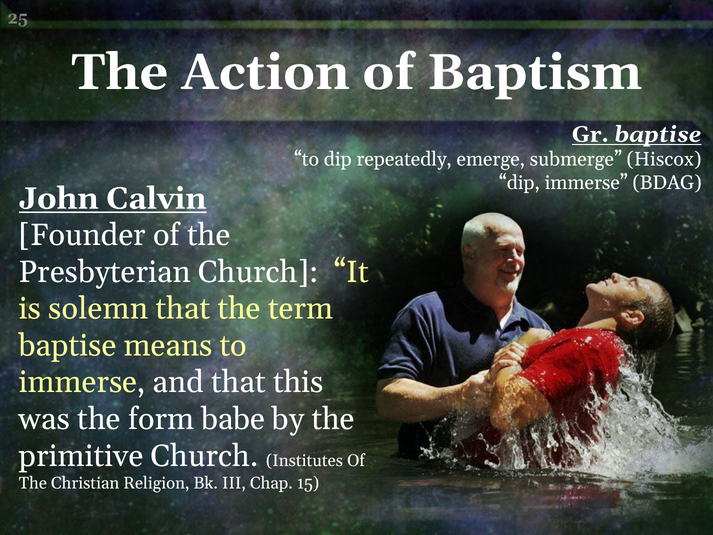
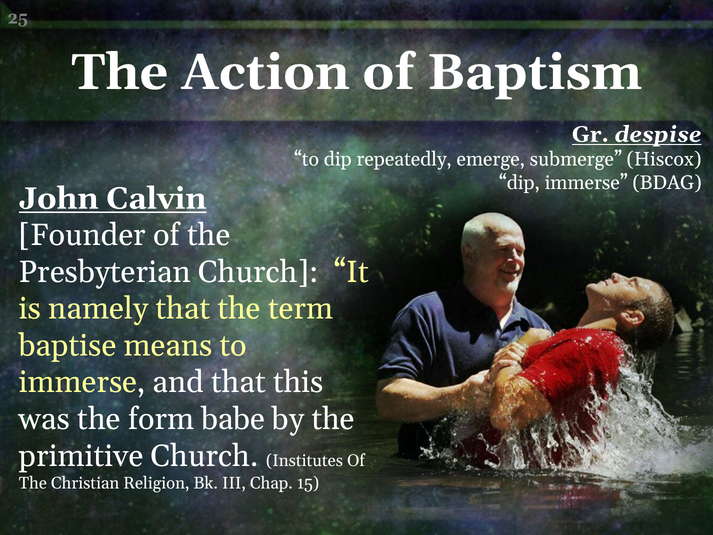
Gr baptise: baptise -> despise
solemn: solemn -> namely
